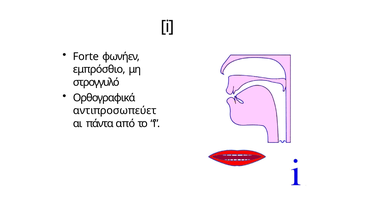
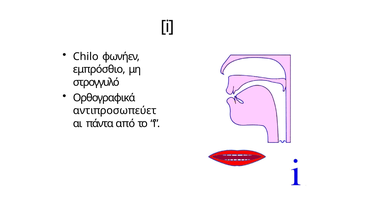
Forte: Forte -> Chilo
